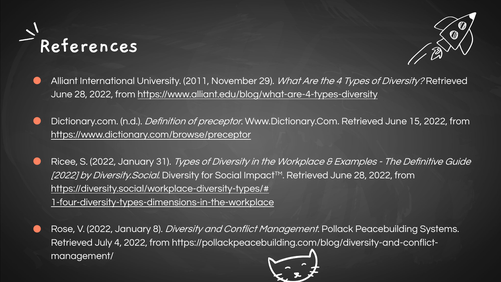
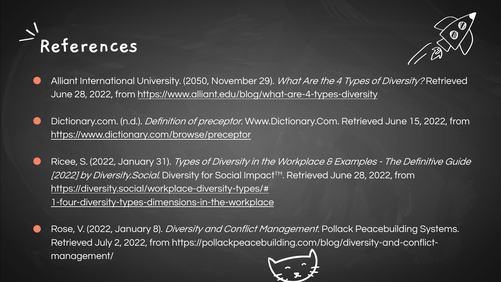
2011: 2011 -> 2050
July 4: 4 -> 2
